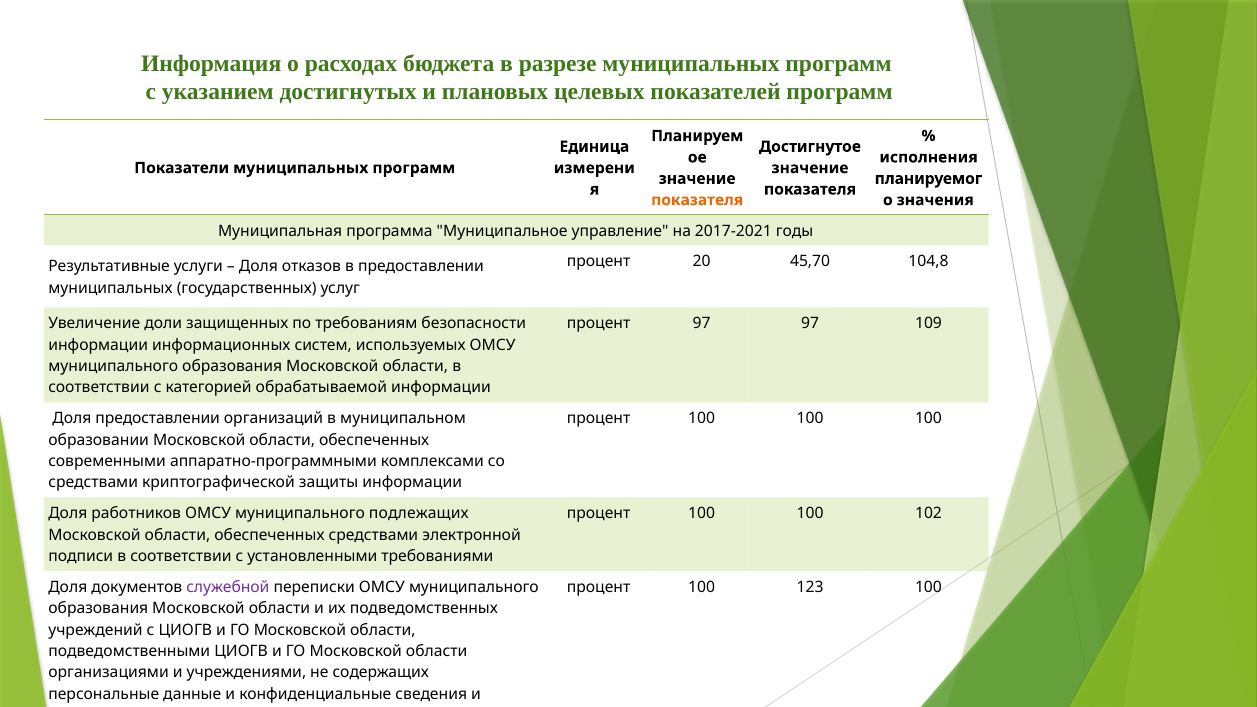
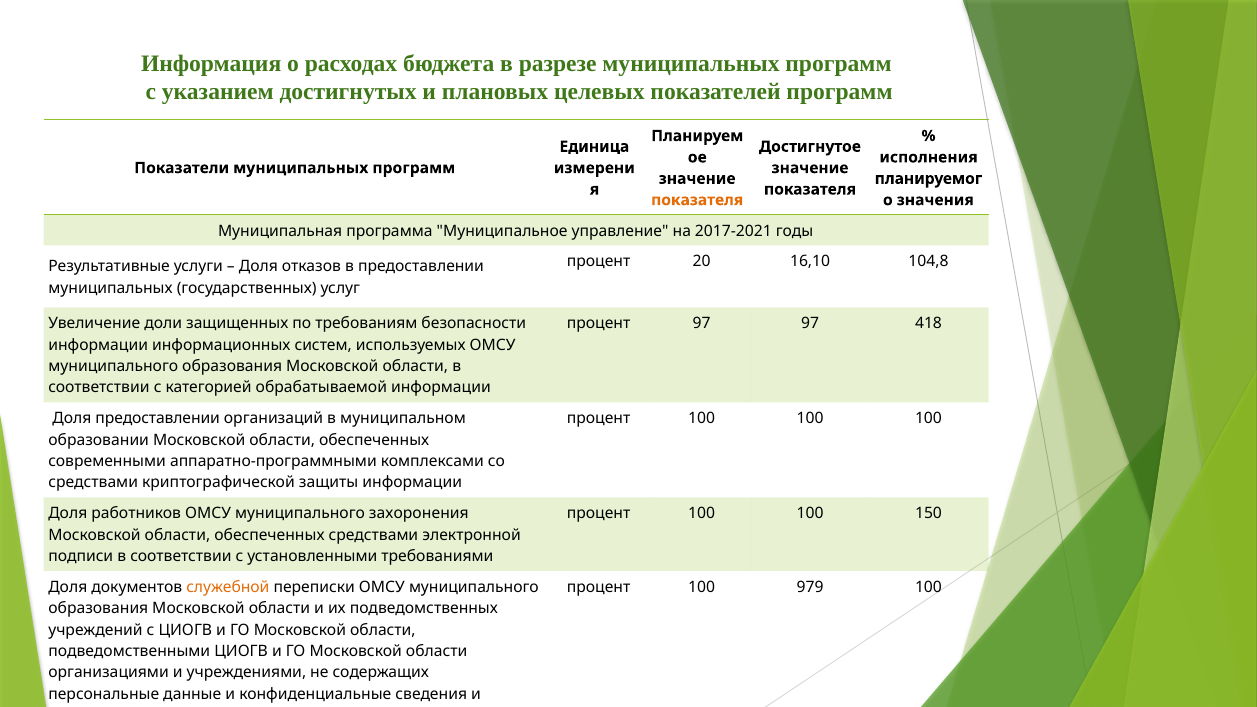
45,70: 45,70 -> 16,10
109: 109 -> 418
подлежащих: подлежащих -> захоронения
102: 102 -> 150
служебной colour: purple -> orange
123: 123 -> 979
